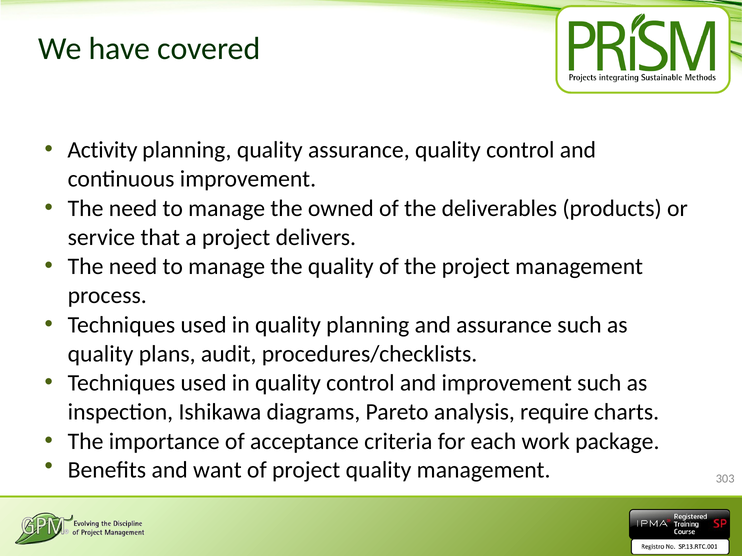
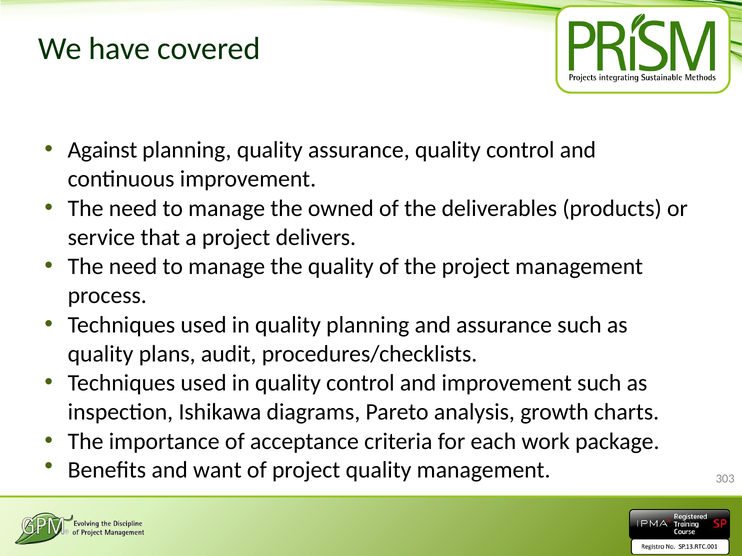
Activity: Activity -> Against
require: require -> growth
